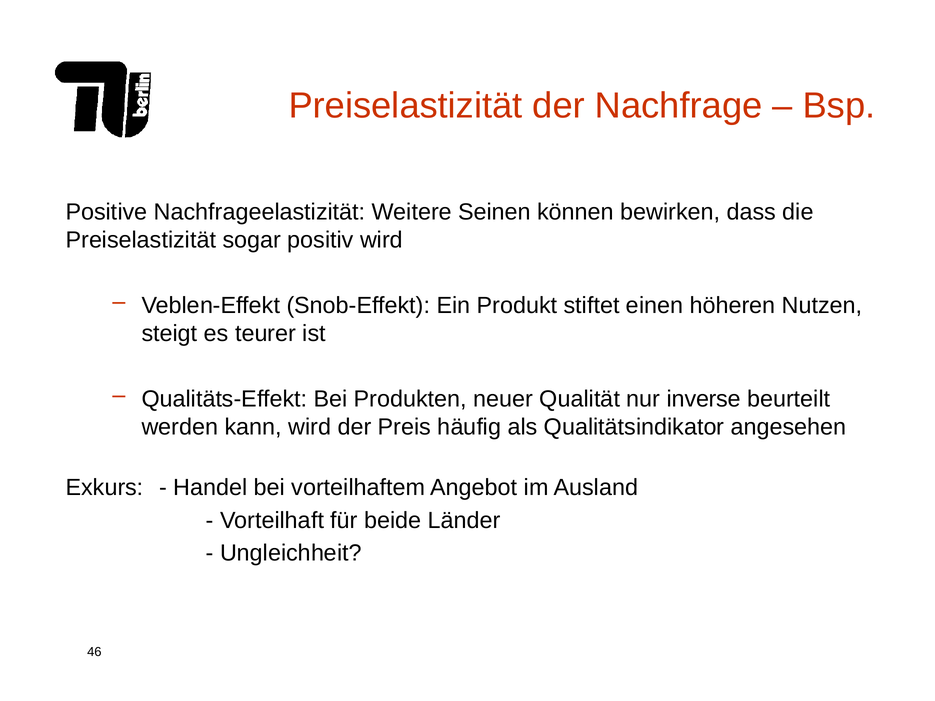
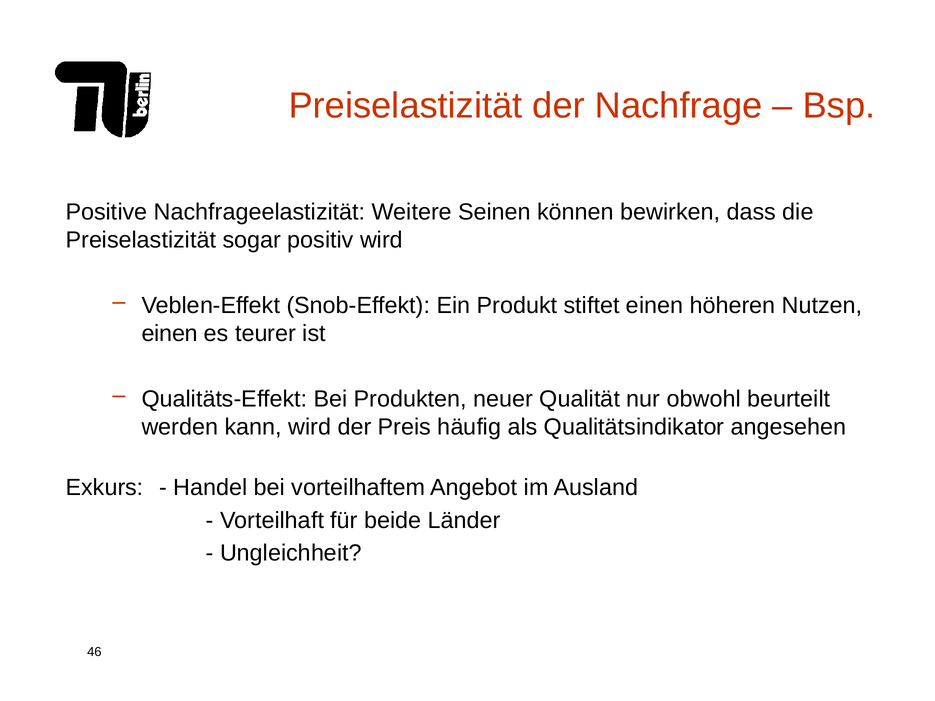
steigt at (170, 334): steigt -> einen
inverse: inverse -> obwohl
